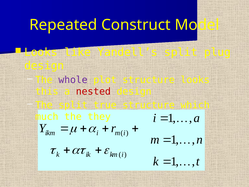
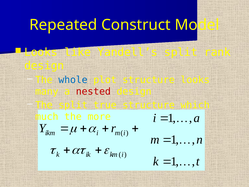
plug: plug -> rank
whole colour: purple -> blue
this: this -> many
they: they -> more
